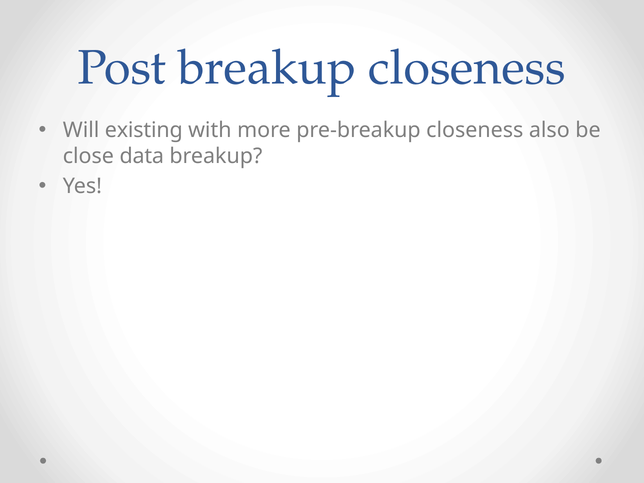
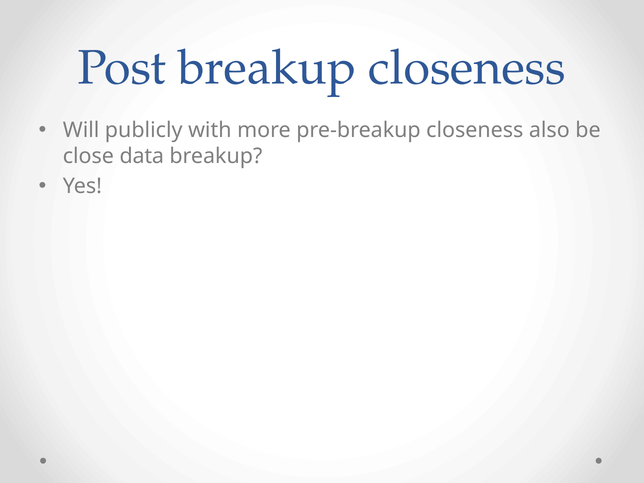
existing: existing -> publicly
